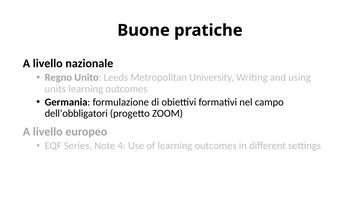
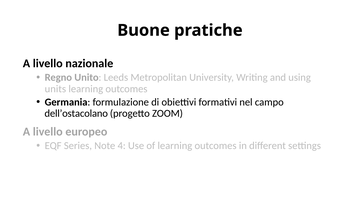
dell’obbligatori: dell’obbligatori -> dell’ostacolano
